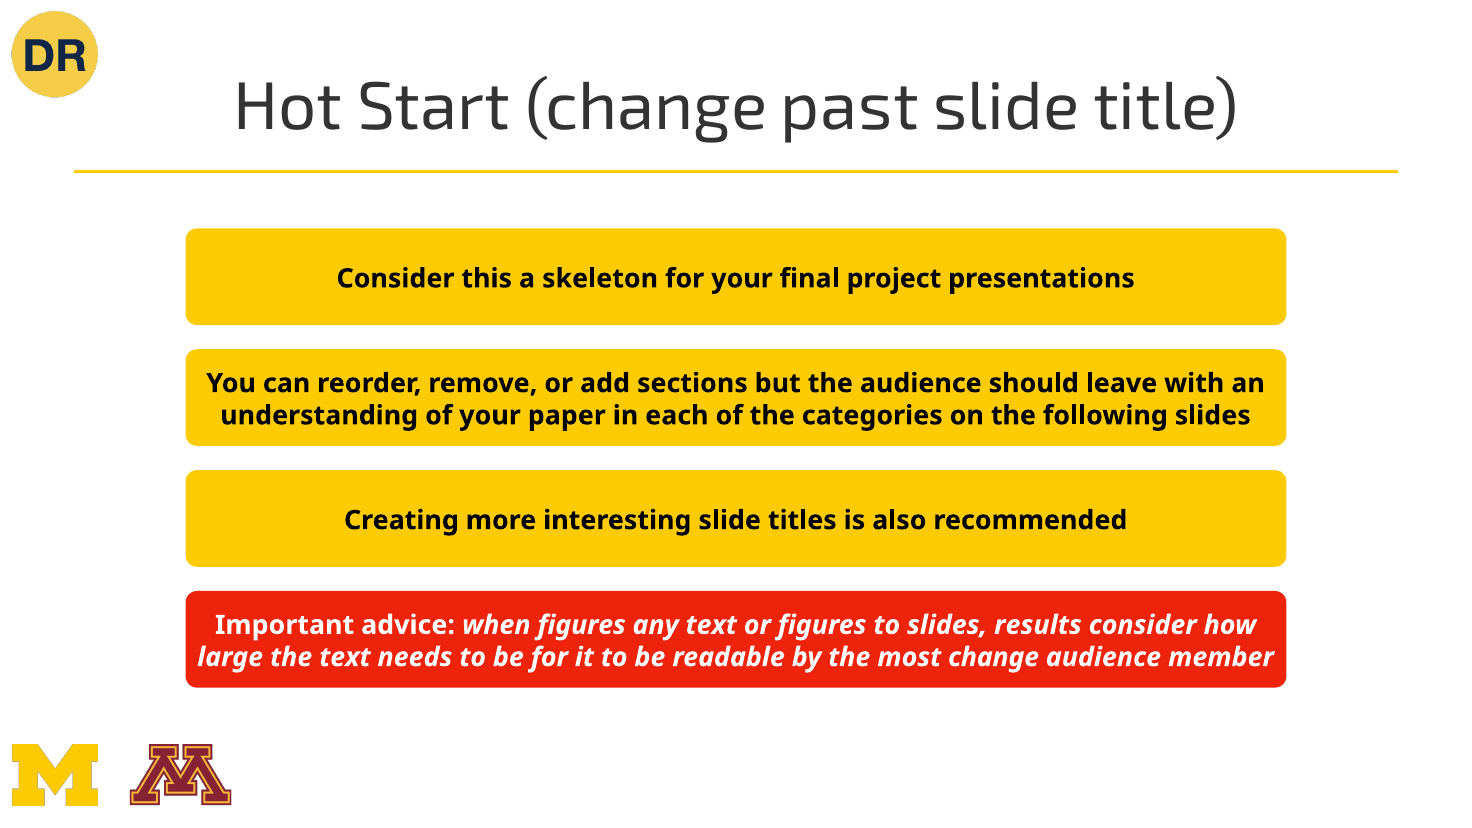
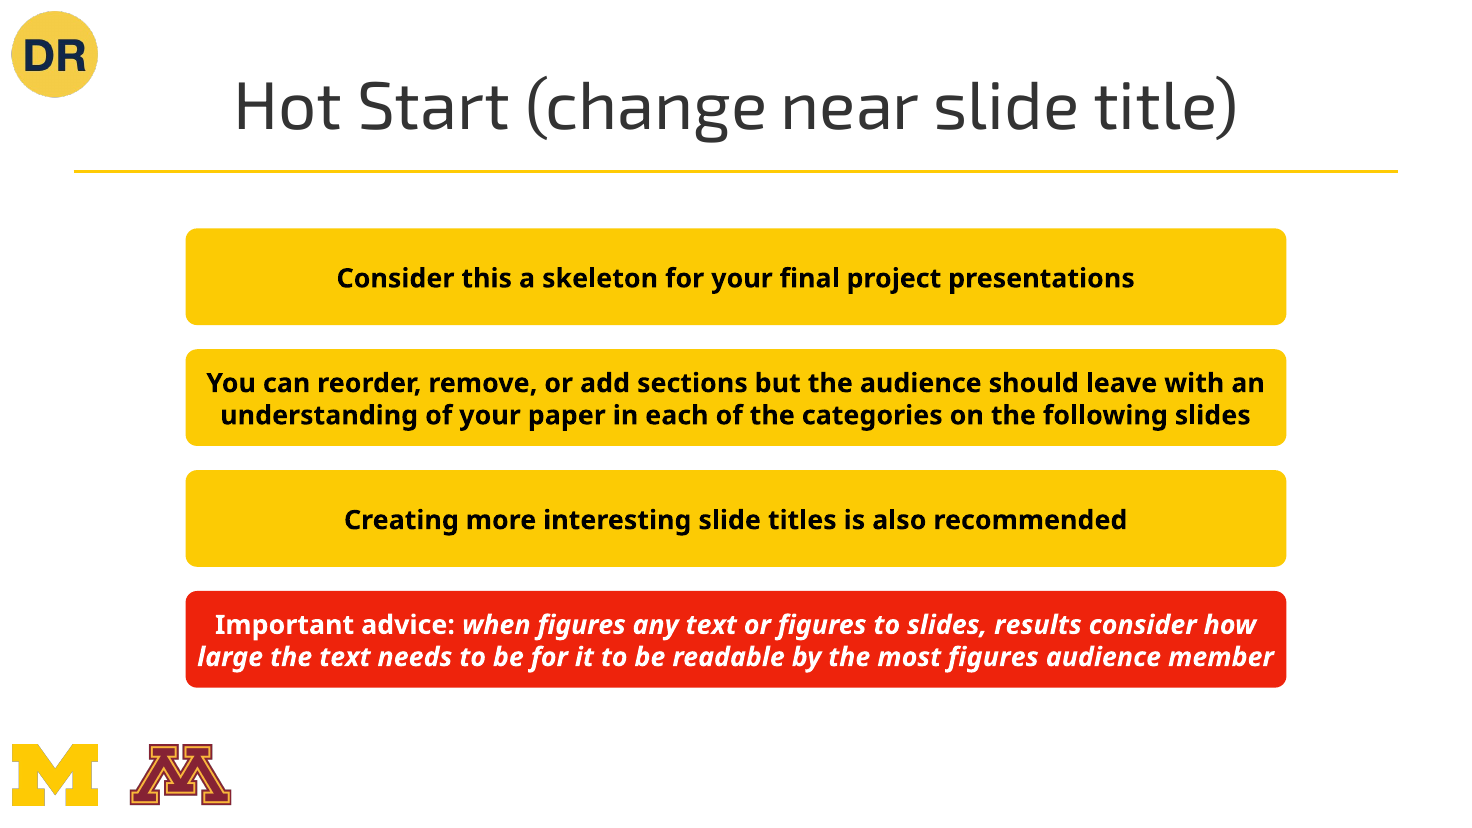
past: past -> near
most change: change -> figures
